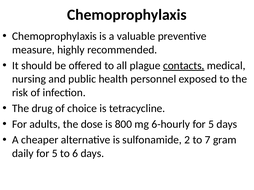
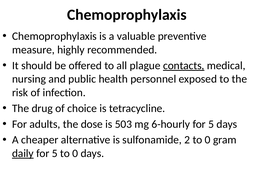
800: 800 -> 503
2 to 7: 7 -> 0
daily underline: none -> present
5 to 6: 6 -> 0
